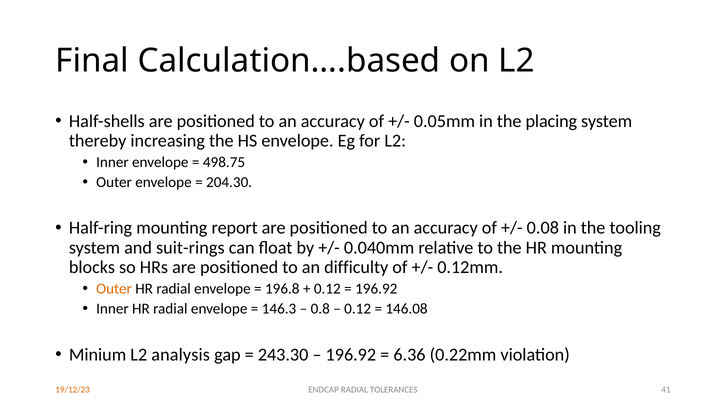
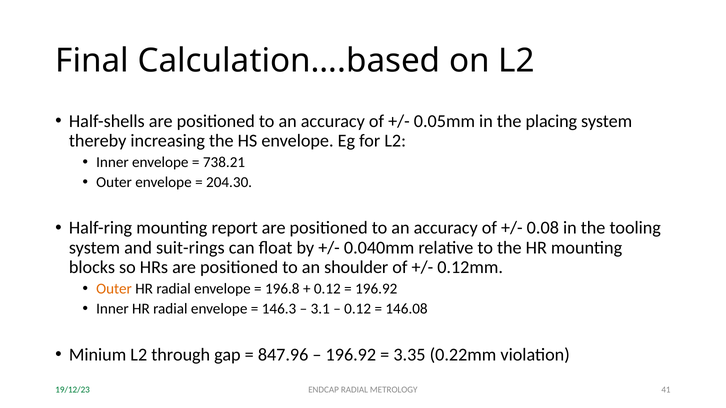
498.75: 498.75 -> 738.21
difficulty: difficulty -> shoulder
0.8: 0.8 -> 3.1
analysis: analysis -> through
243.30: 243.30 -> 847.96
6.36: 6.36 -> 3.35
TOLERANCES: TOLERANCES -> METROLOGY
19/12/23 colour: orange -> green
